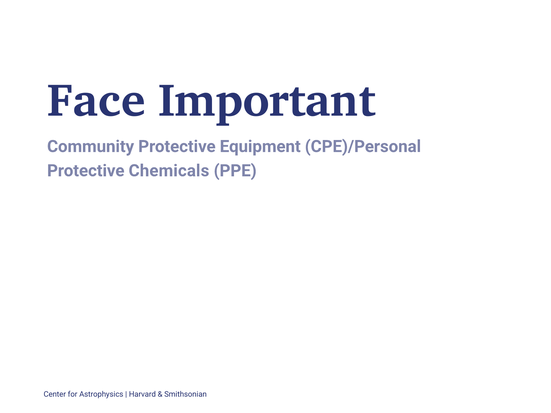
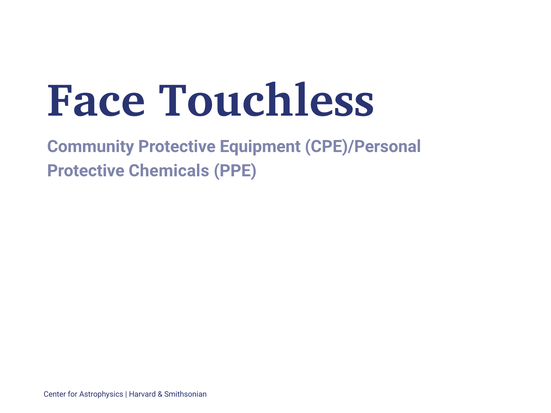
Important: Important -> Touchless
